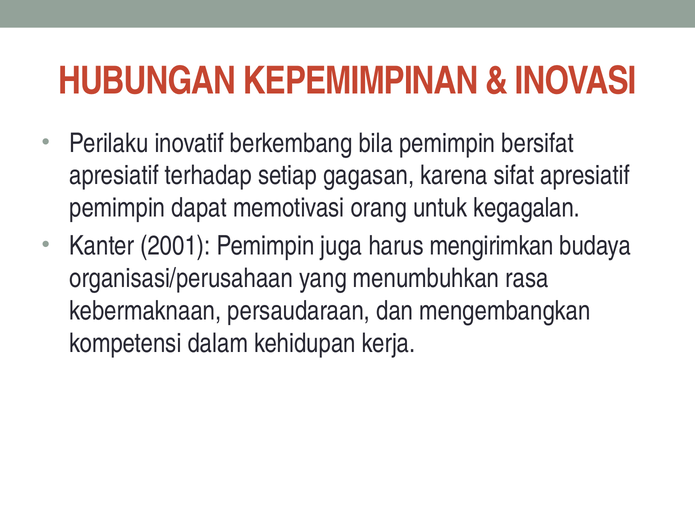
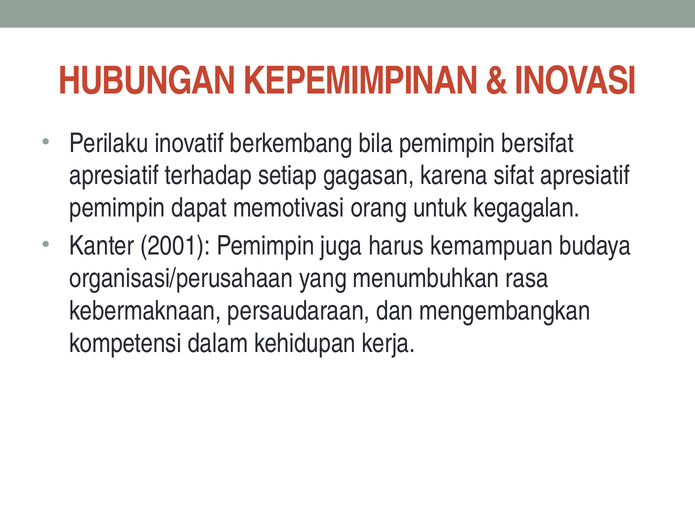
mengirimkan: mengirimkan -> kemampuan
